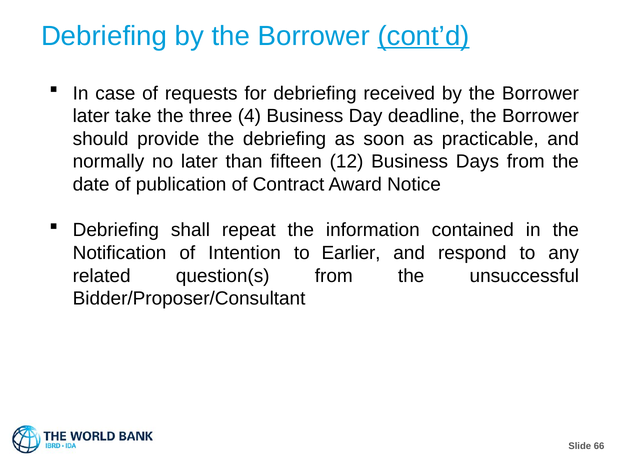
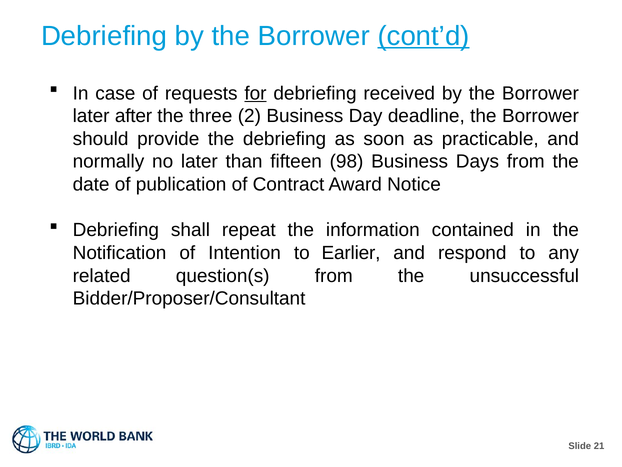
for underline: none -> present
take: take -> after
4: 4 -> 2
12: 12 -> 98
66: 66 -> 21
